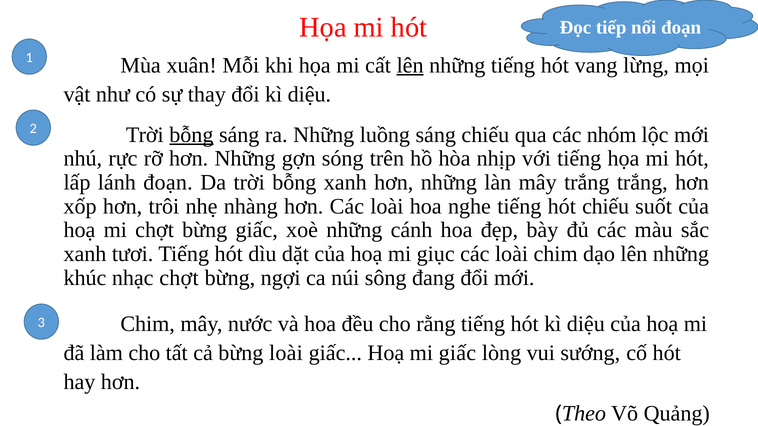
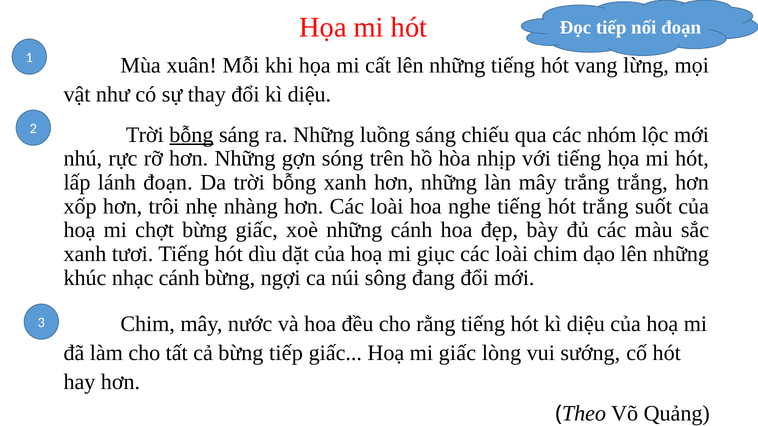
lên at (410, 65) underline: present -> none
hót chiếu: chiếu -> trắng
nhạc chợt: chợt -> cánh
bừng loài: loài -> tiếp
